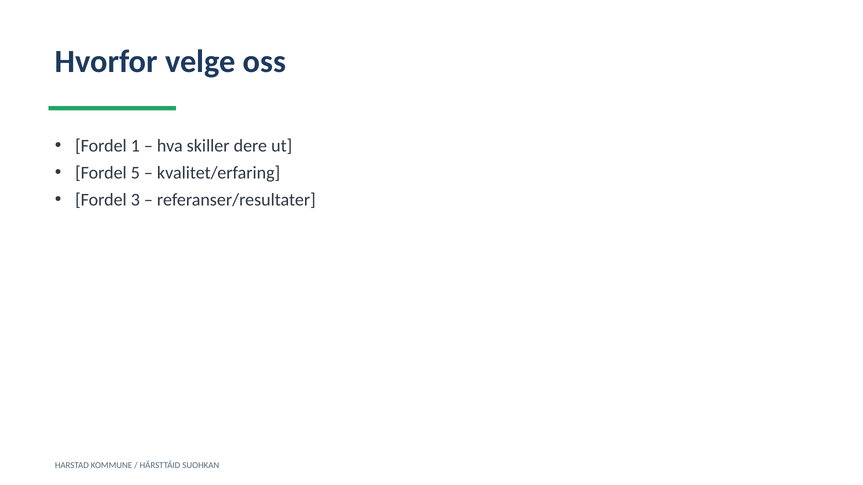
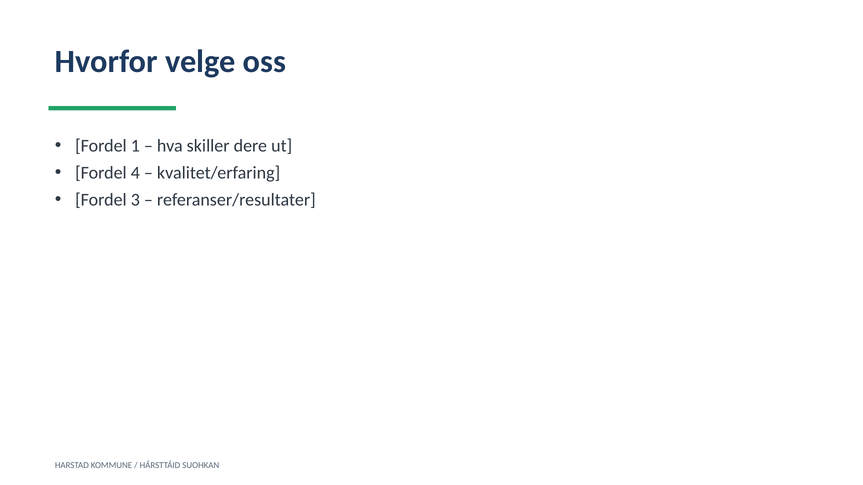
5: 5 -> 4
